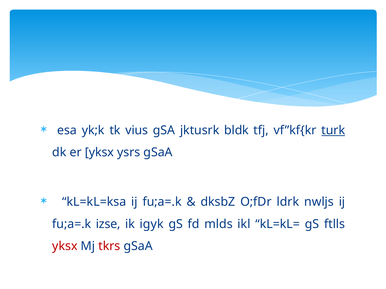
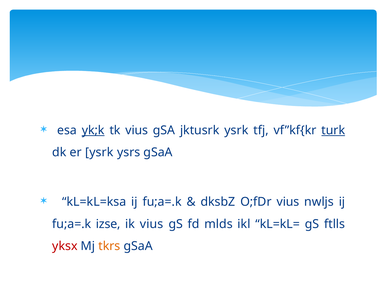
yk;k underline: none -> present
jktusrk bldk: bldk -> ysrk
er yksx: yksx -> ysrk
O;fDr ldrk: ldrk -> vius
ik igyk: igyk -> vius
tkrs colour: red -> orange
